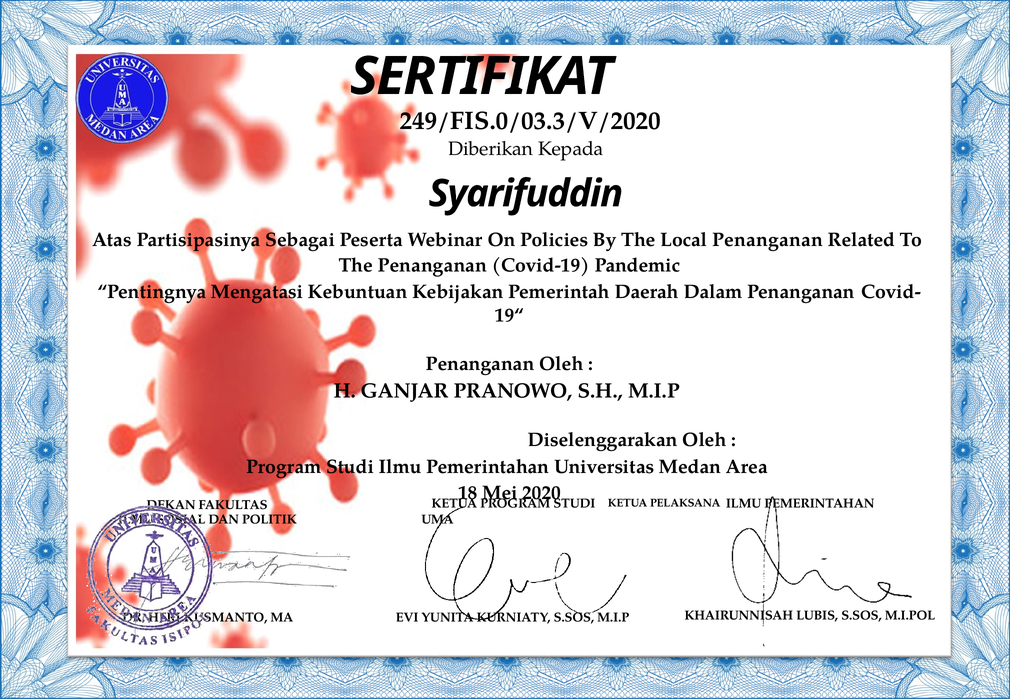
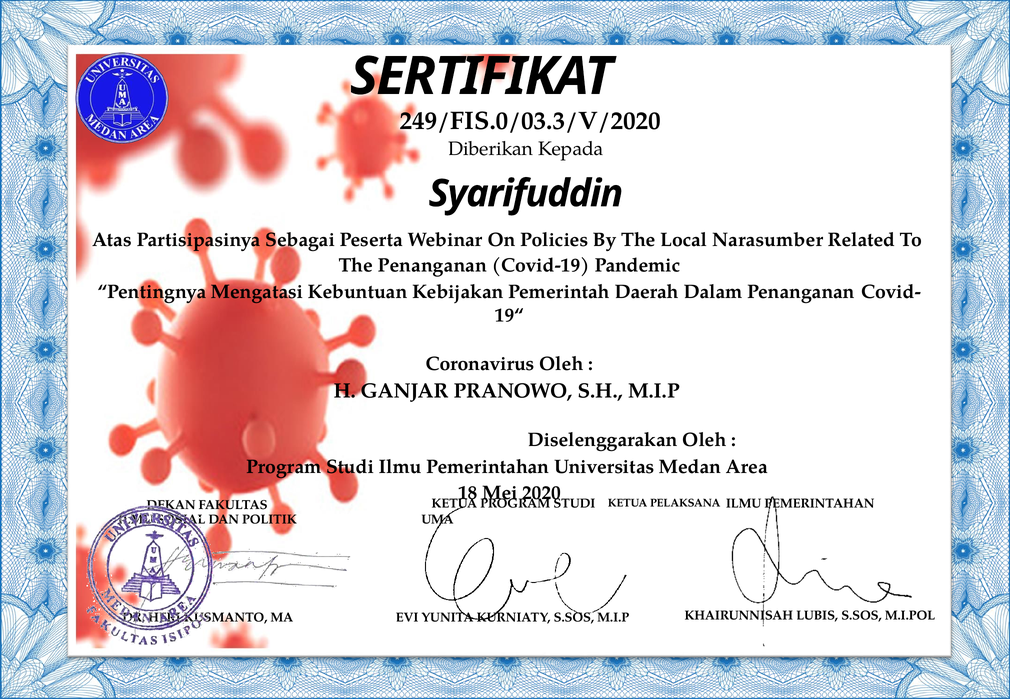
Local Penanganan: Penanganan -> Narasumber
Penanganan at (480, 364): Penanganan -> Coronavirus
